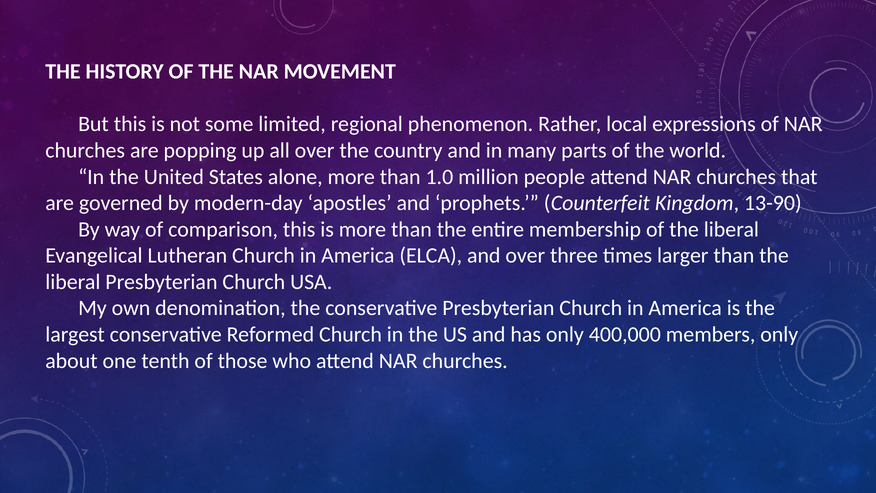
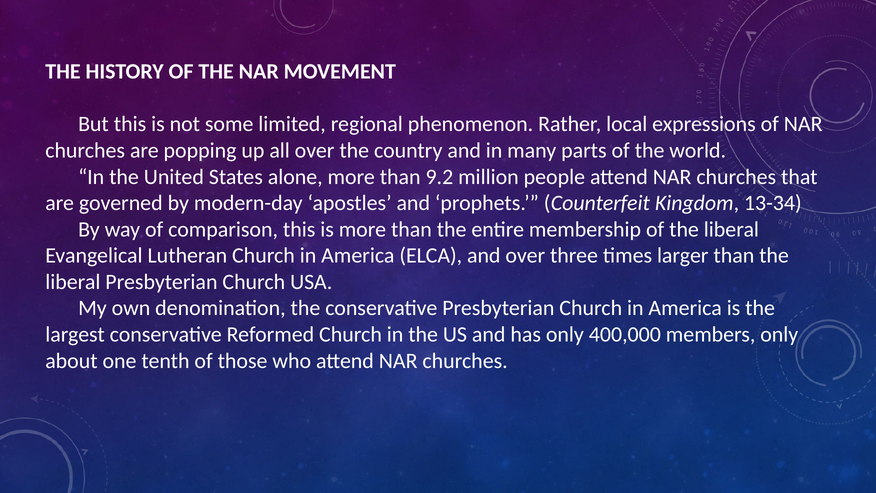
1.0: 1.0 -> 9.2
13-90: 13-90 -> 13-34
